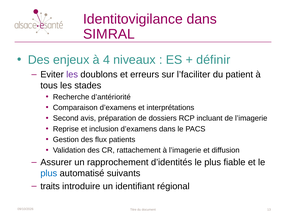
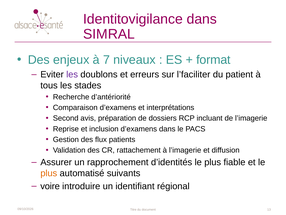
4: 4 -> 7
définir: définir -> format
plus at (49, 173) colour: blue -> orange
traits: traits -> voire
